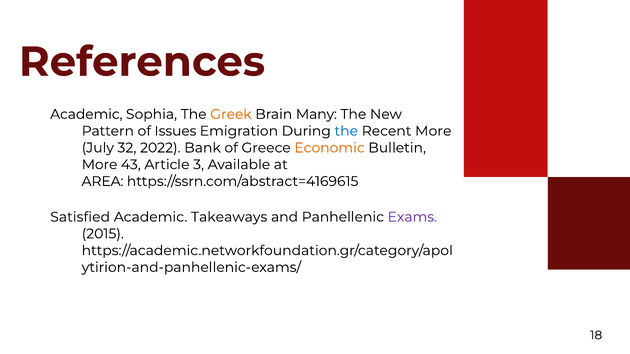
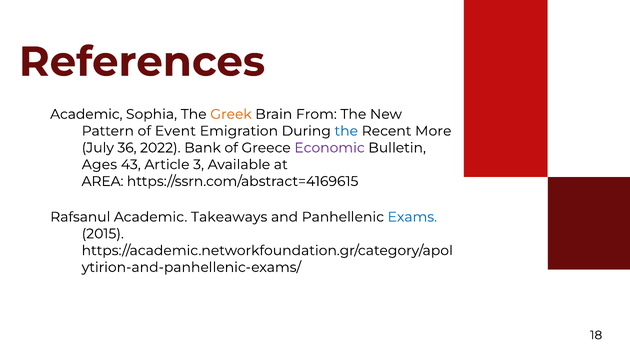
Many: Many -> From
Issues: Issues -> Event
32: 32 -> 36
Economic colour: orange -> purple
More at (100, 165): More -> Ages
Satisfied: Satisfied -> Rafsanul
Exams colour: purple -> blue
